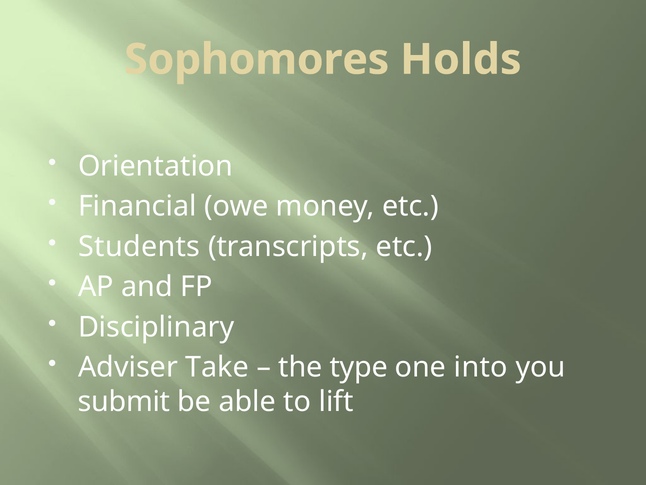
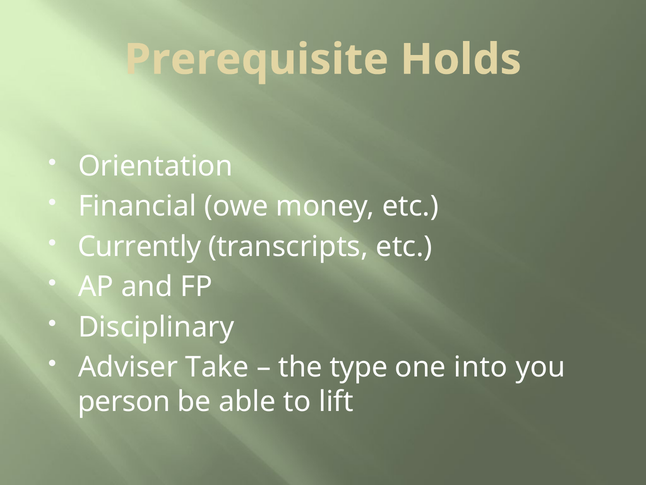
Sophomores: Sophomores -> Prerequisite
Students: Students -> Currently
submit: submit -> person
